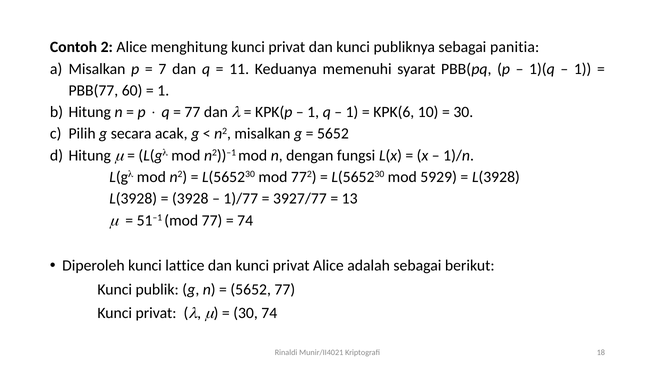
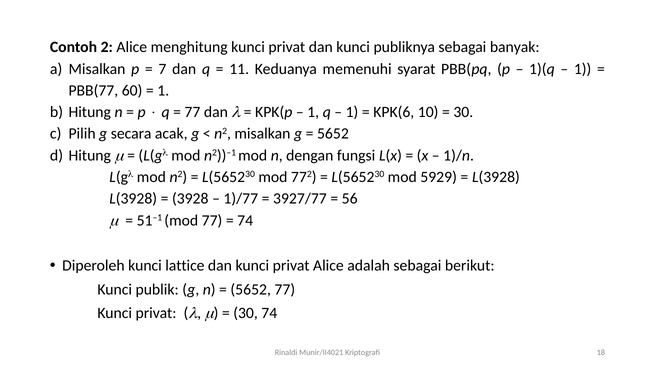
panitia: panitia -> banyak
13: 13 -> 56
